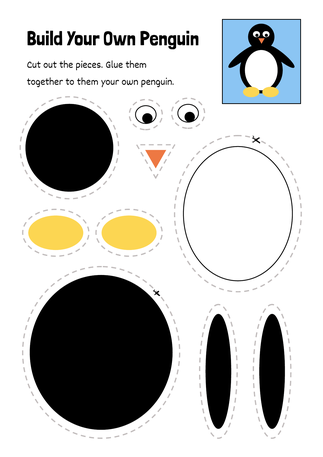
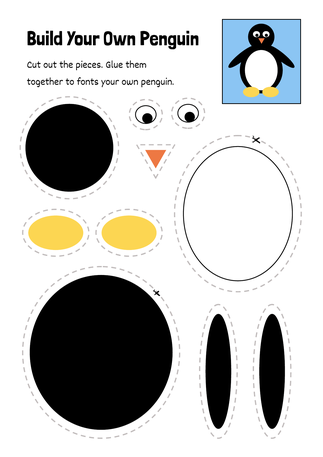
to them: them -> fonts
